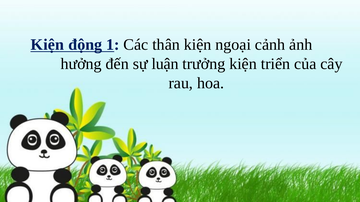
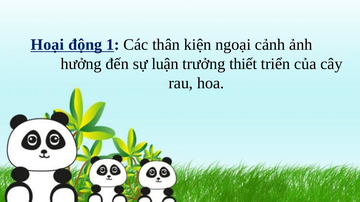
Kiện at (47, 45): Kiện -> Hoại
trưởng kiện: kiện -> thiết
